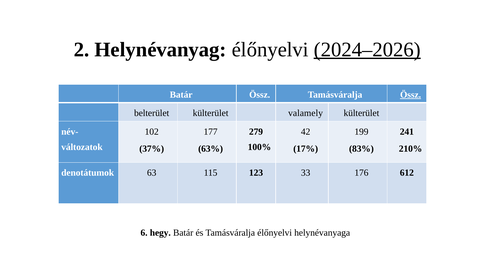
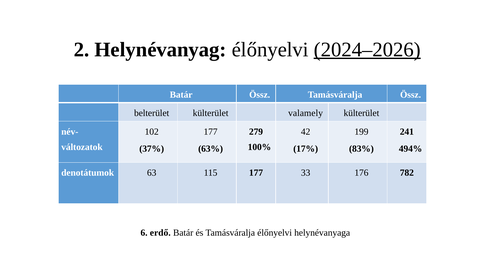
Össz at (411, 95) underline: present -> none
210%: 210% -> 494%
115 123: 123 -> 177
612: 612 -> 782
hegy: hegy -> erdő
